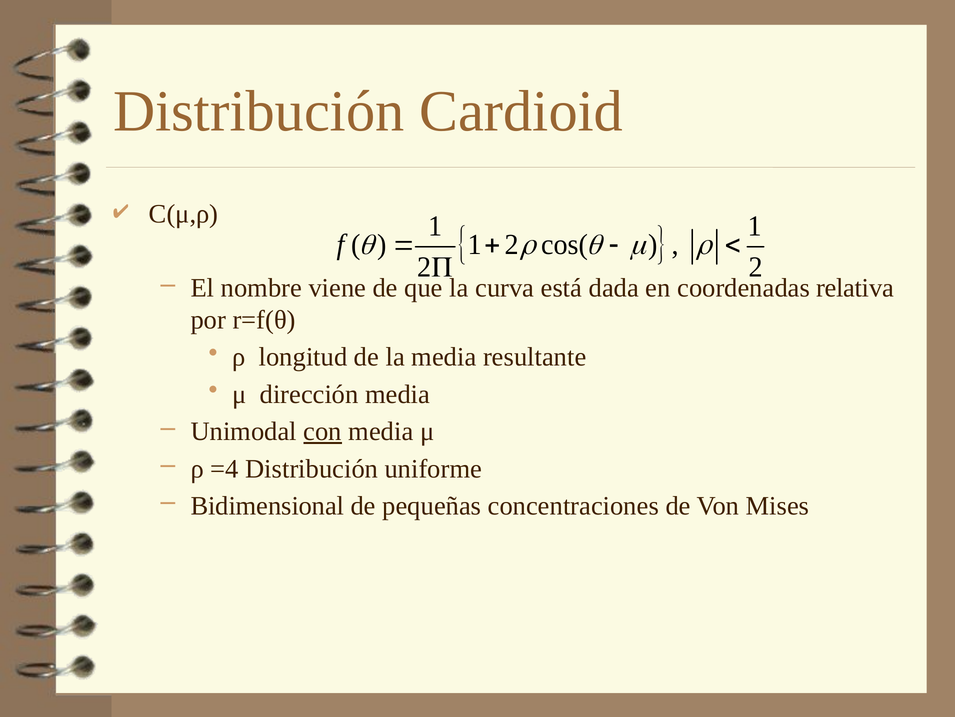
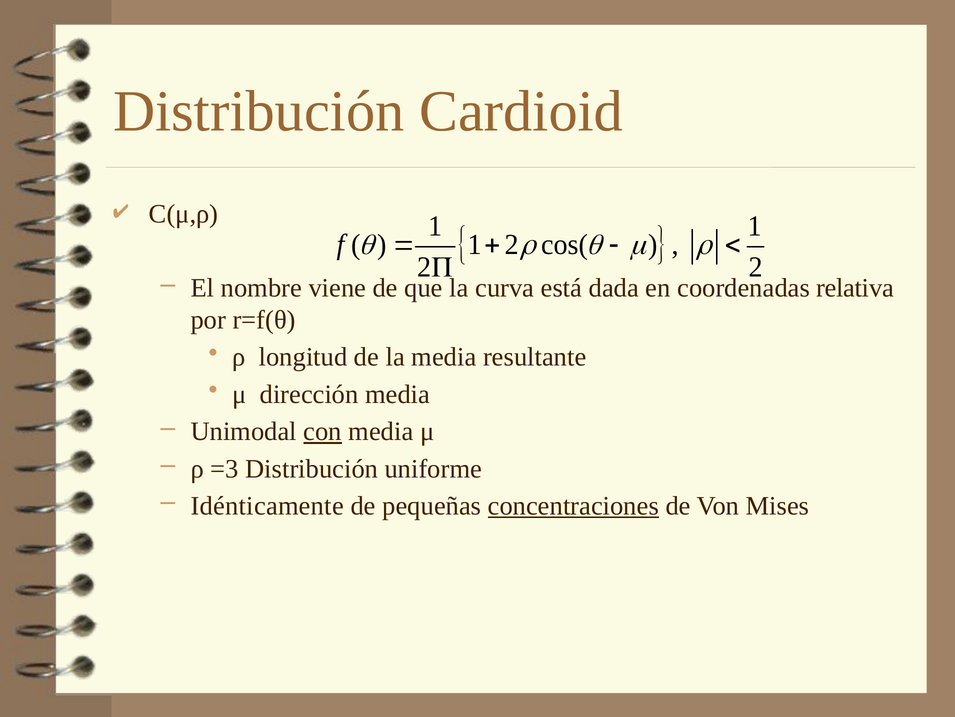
=4: =4 -> =3
Bidimensional: Bidimensional -> Idénticamente
concentraciones underline: none -> present
